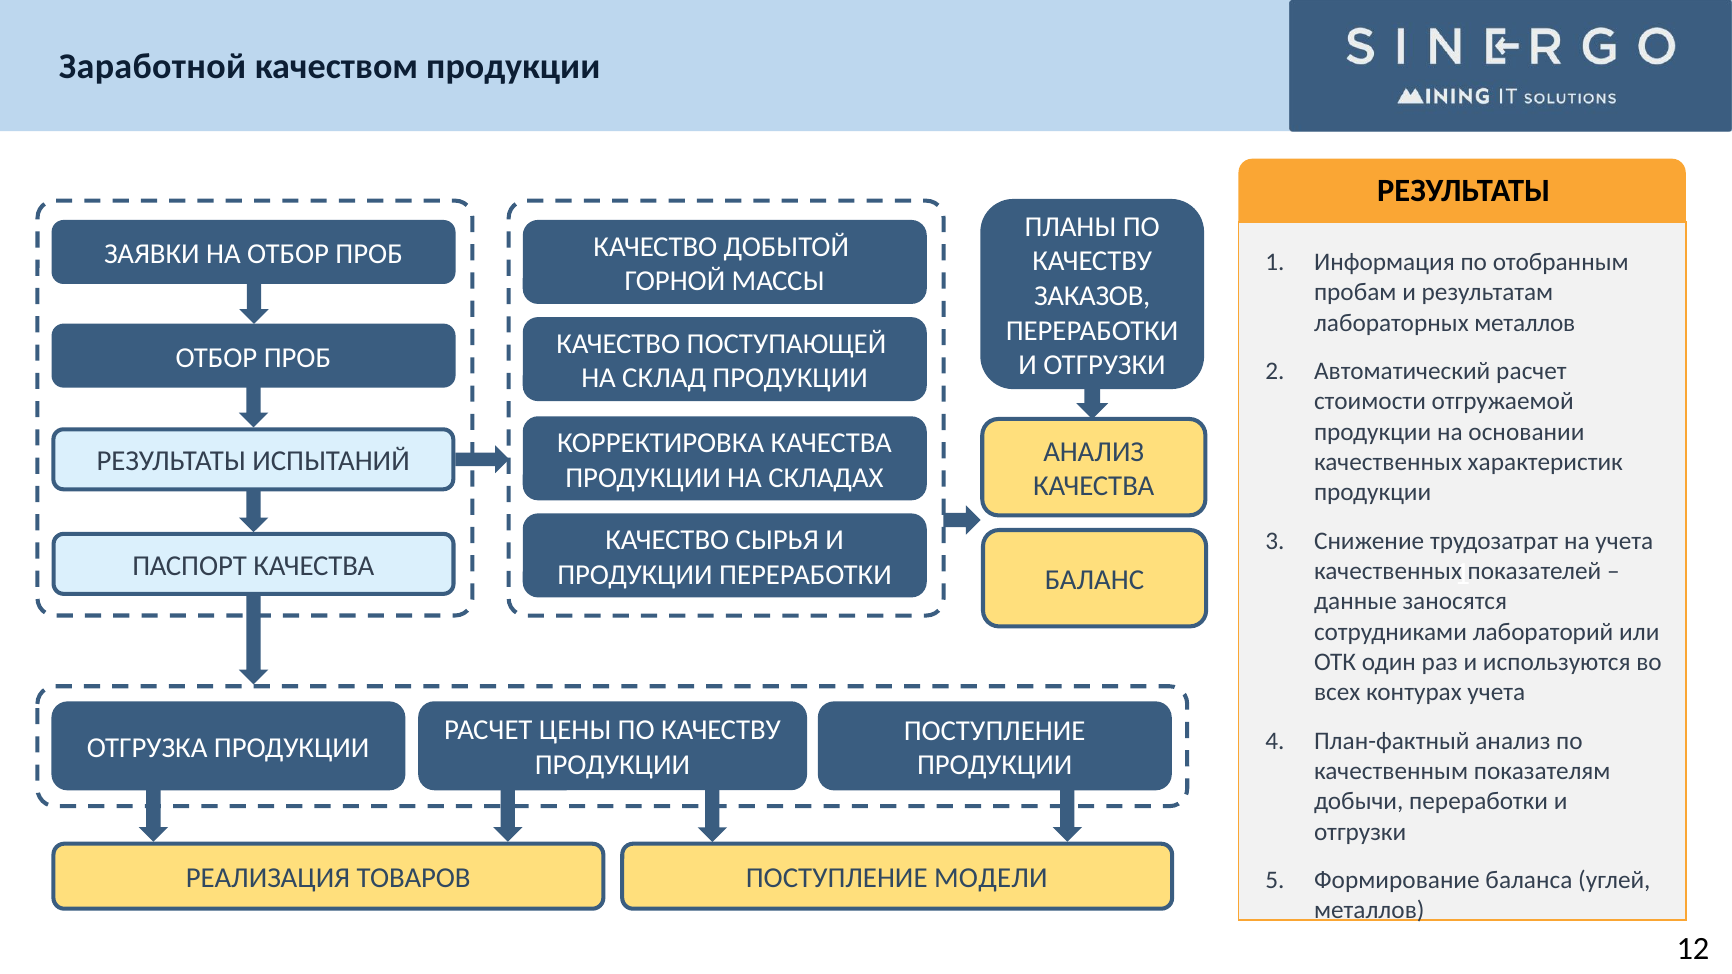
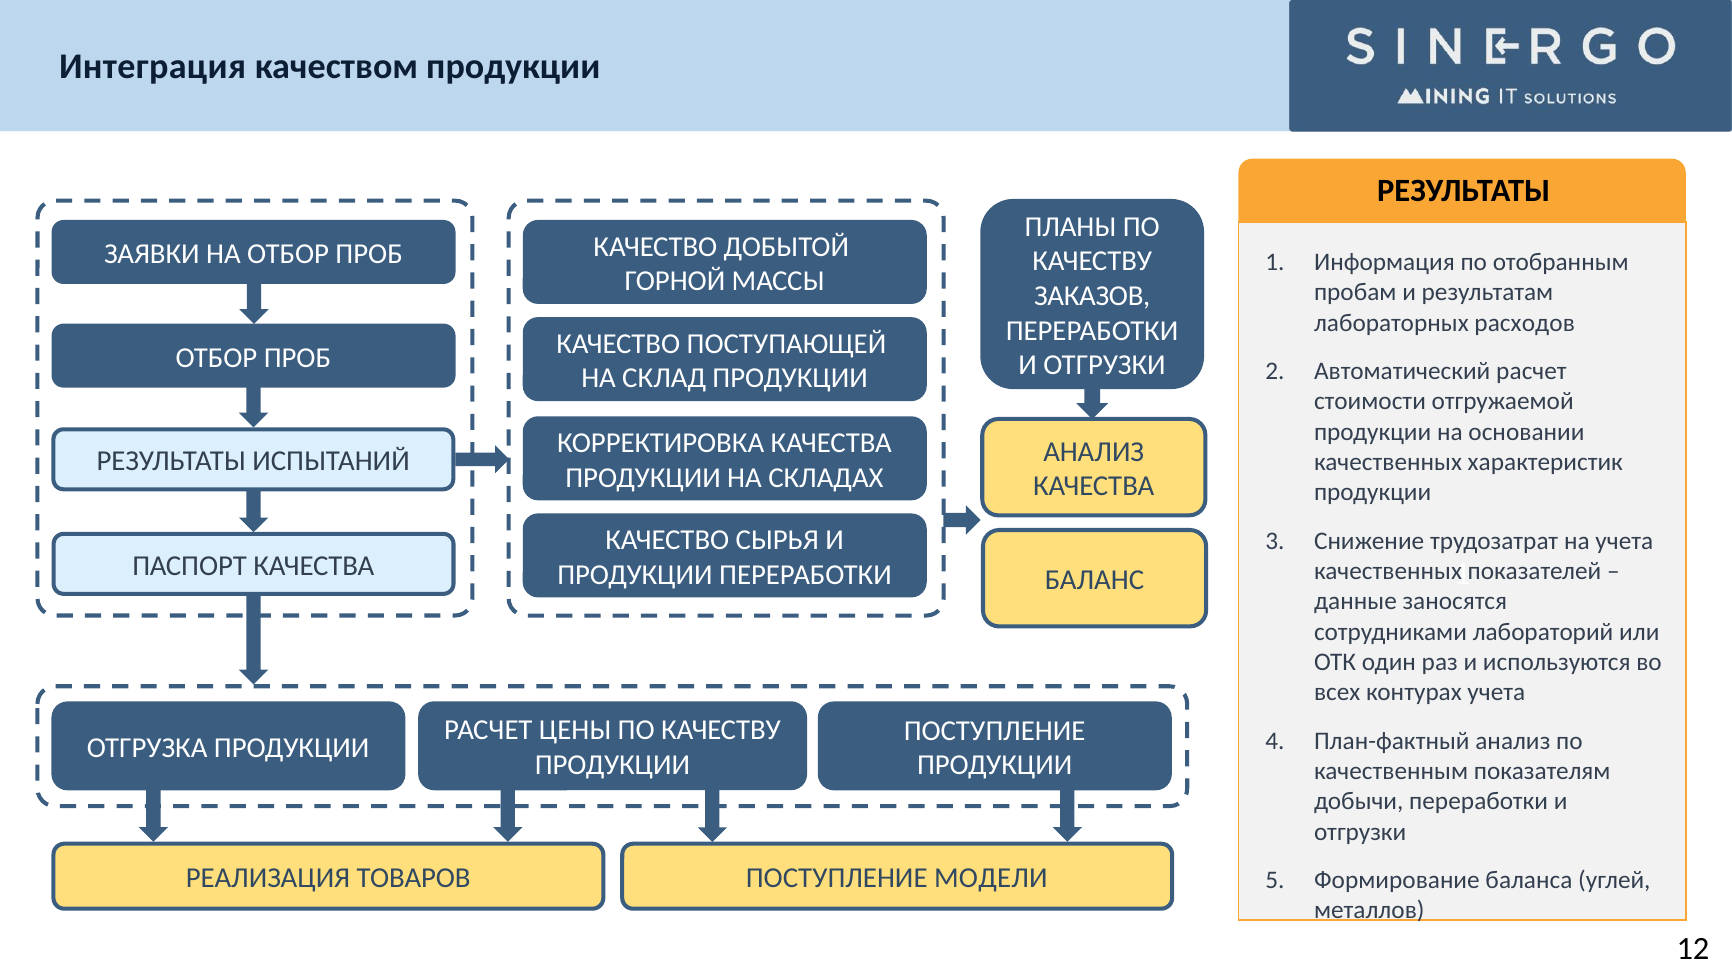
Заработной: Заработной -> Интеграция
лабораторных металлов: металлов -> расходов
